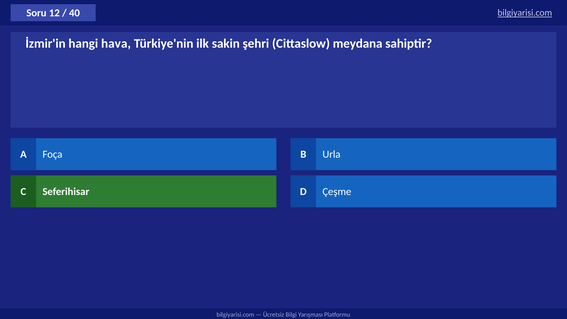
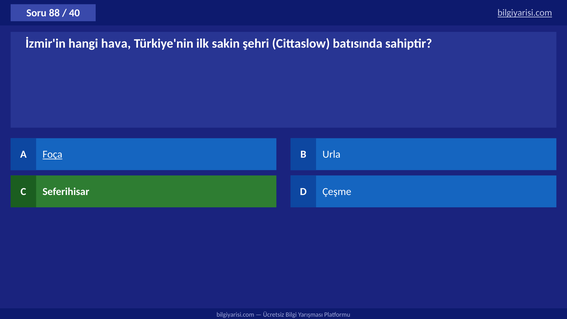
12: 12 -> 88
meydana: meydana -> batısında
Foça underline: none -> present
